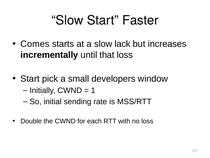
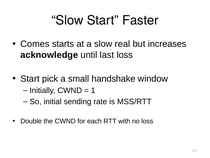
lack: lack -> real
incrementally: incrementally -> acknowledge
that: that -> last
developers: developers -> handshake
